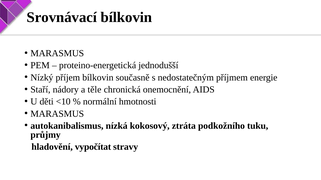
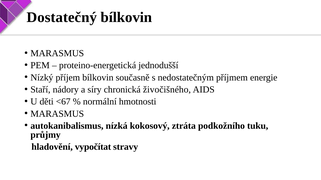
Srovnávací: Srovnávací -> Dostatečný
těle: těle -> síry
onemocnění: onemocnění -> živočišného
<10: <10 -> <67
